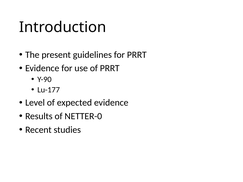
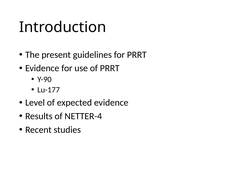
NETTER-0: NETTER-0 -> NETTER-4
